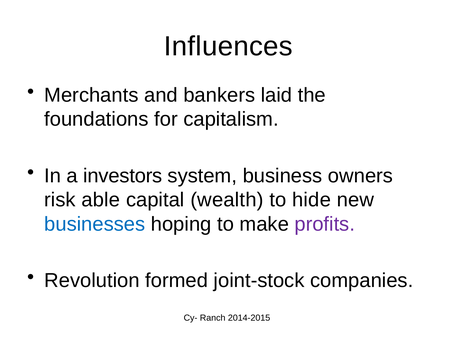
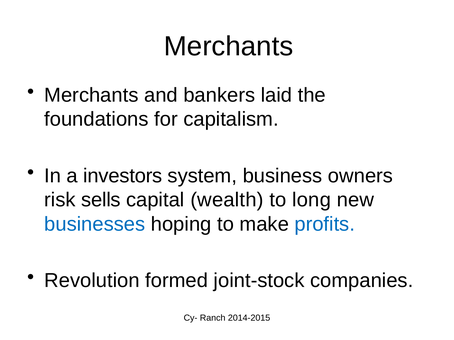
Influences at (228, 46): Influences -> Merchants
able: able -> sells
hide: hide -> long
profits colour: purple -> blue
